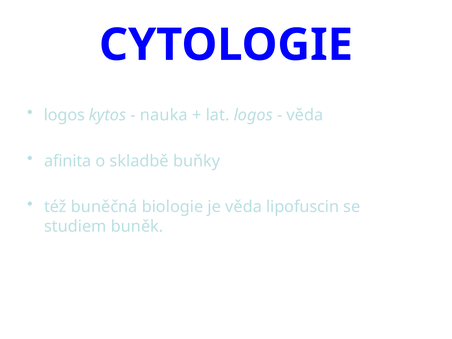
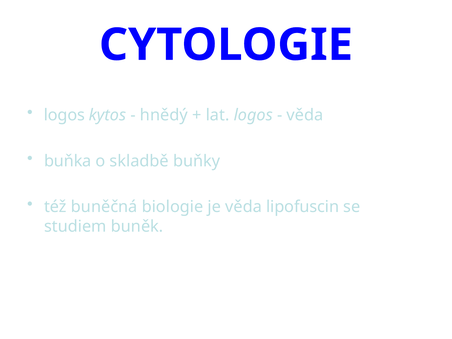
nauka: nauka -> hnědý
afinita: afinita -> buňka
